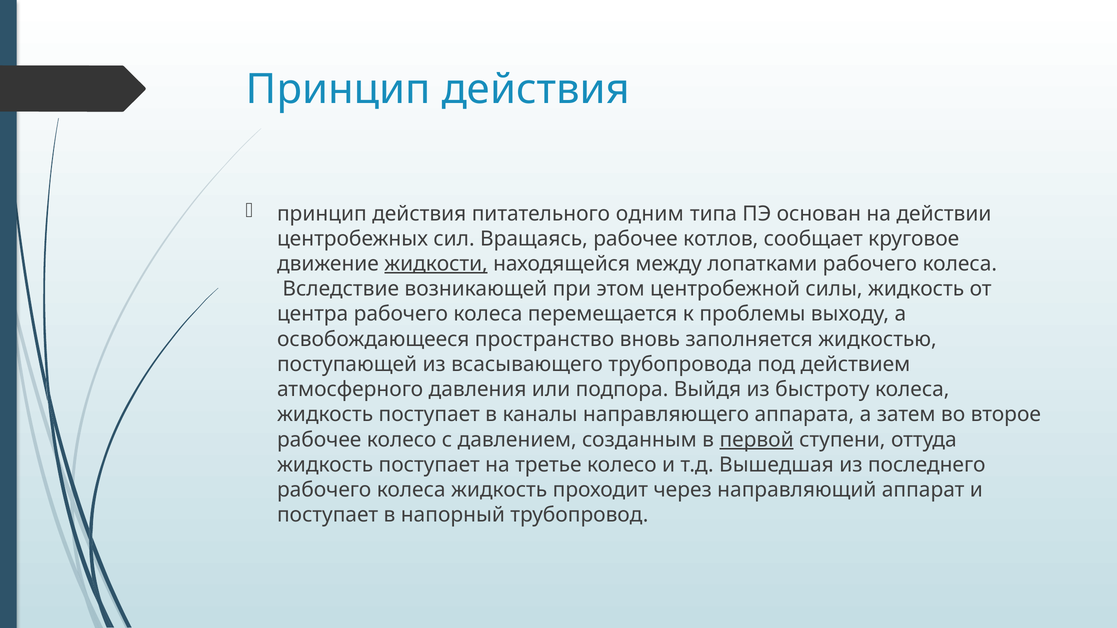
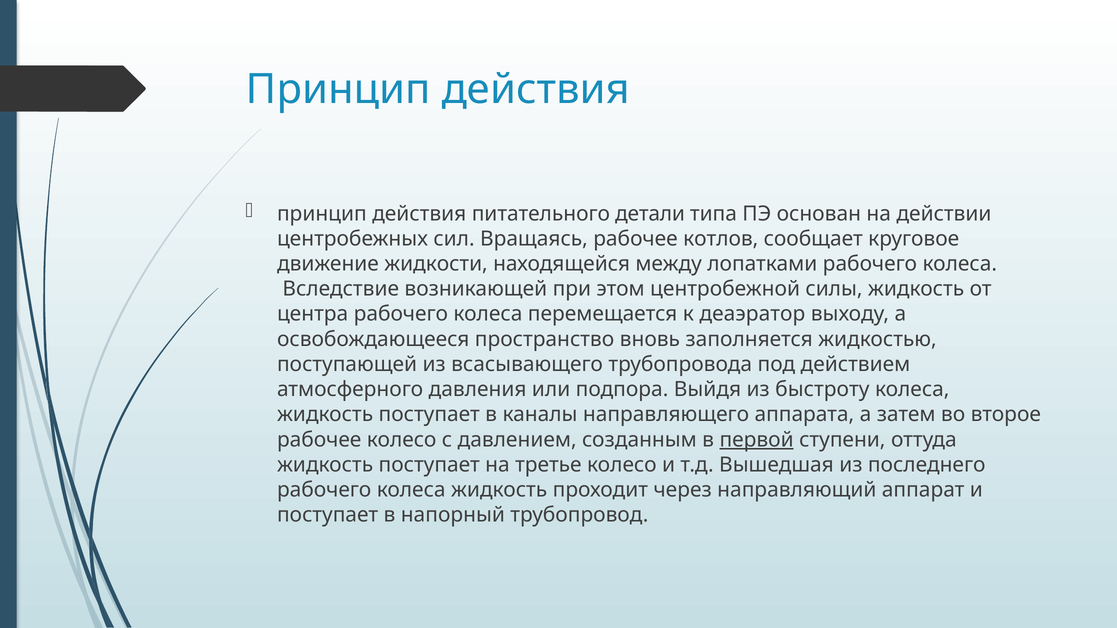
одним: одним -> детали
жидкости underline: present -> none
проблемы: проблемы -> деаэратор
